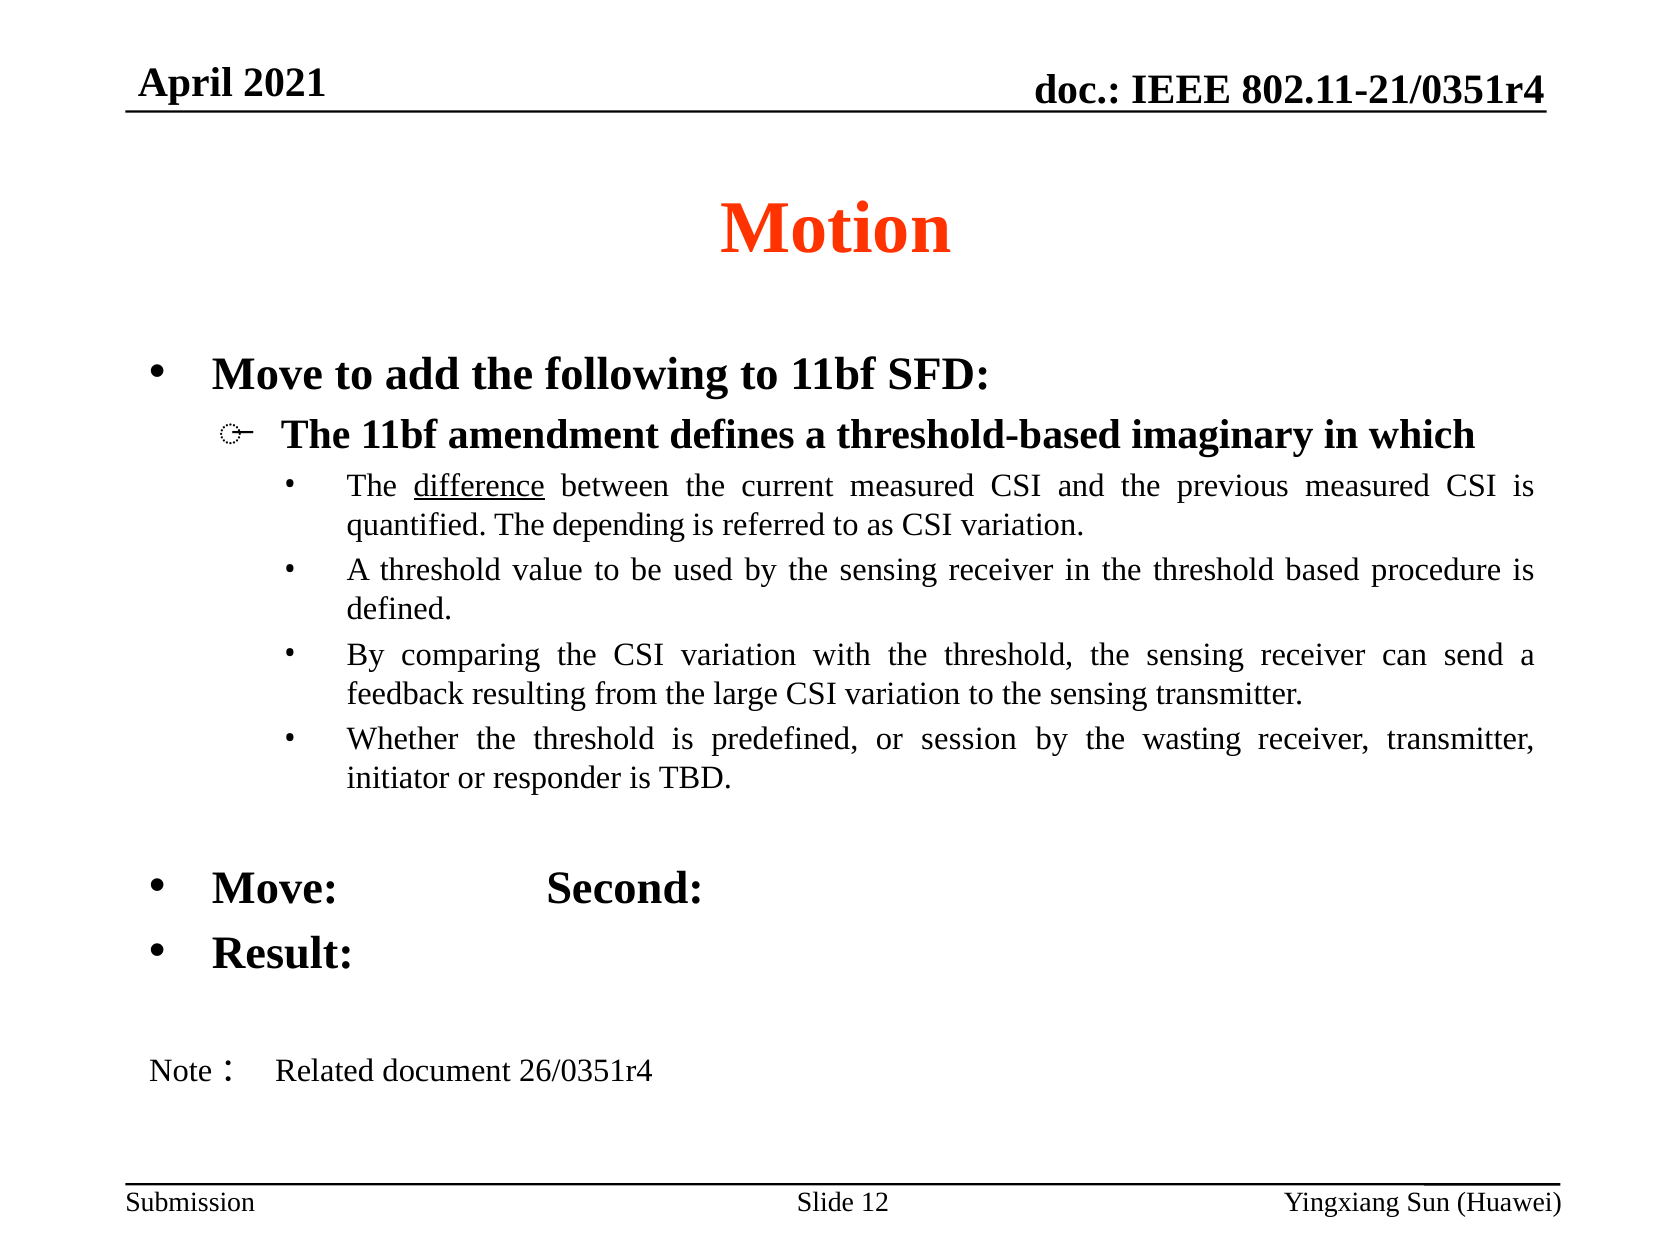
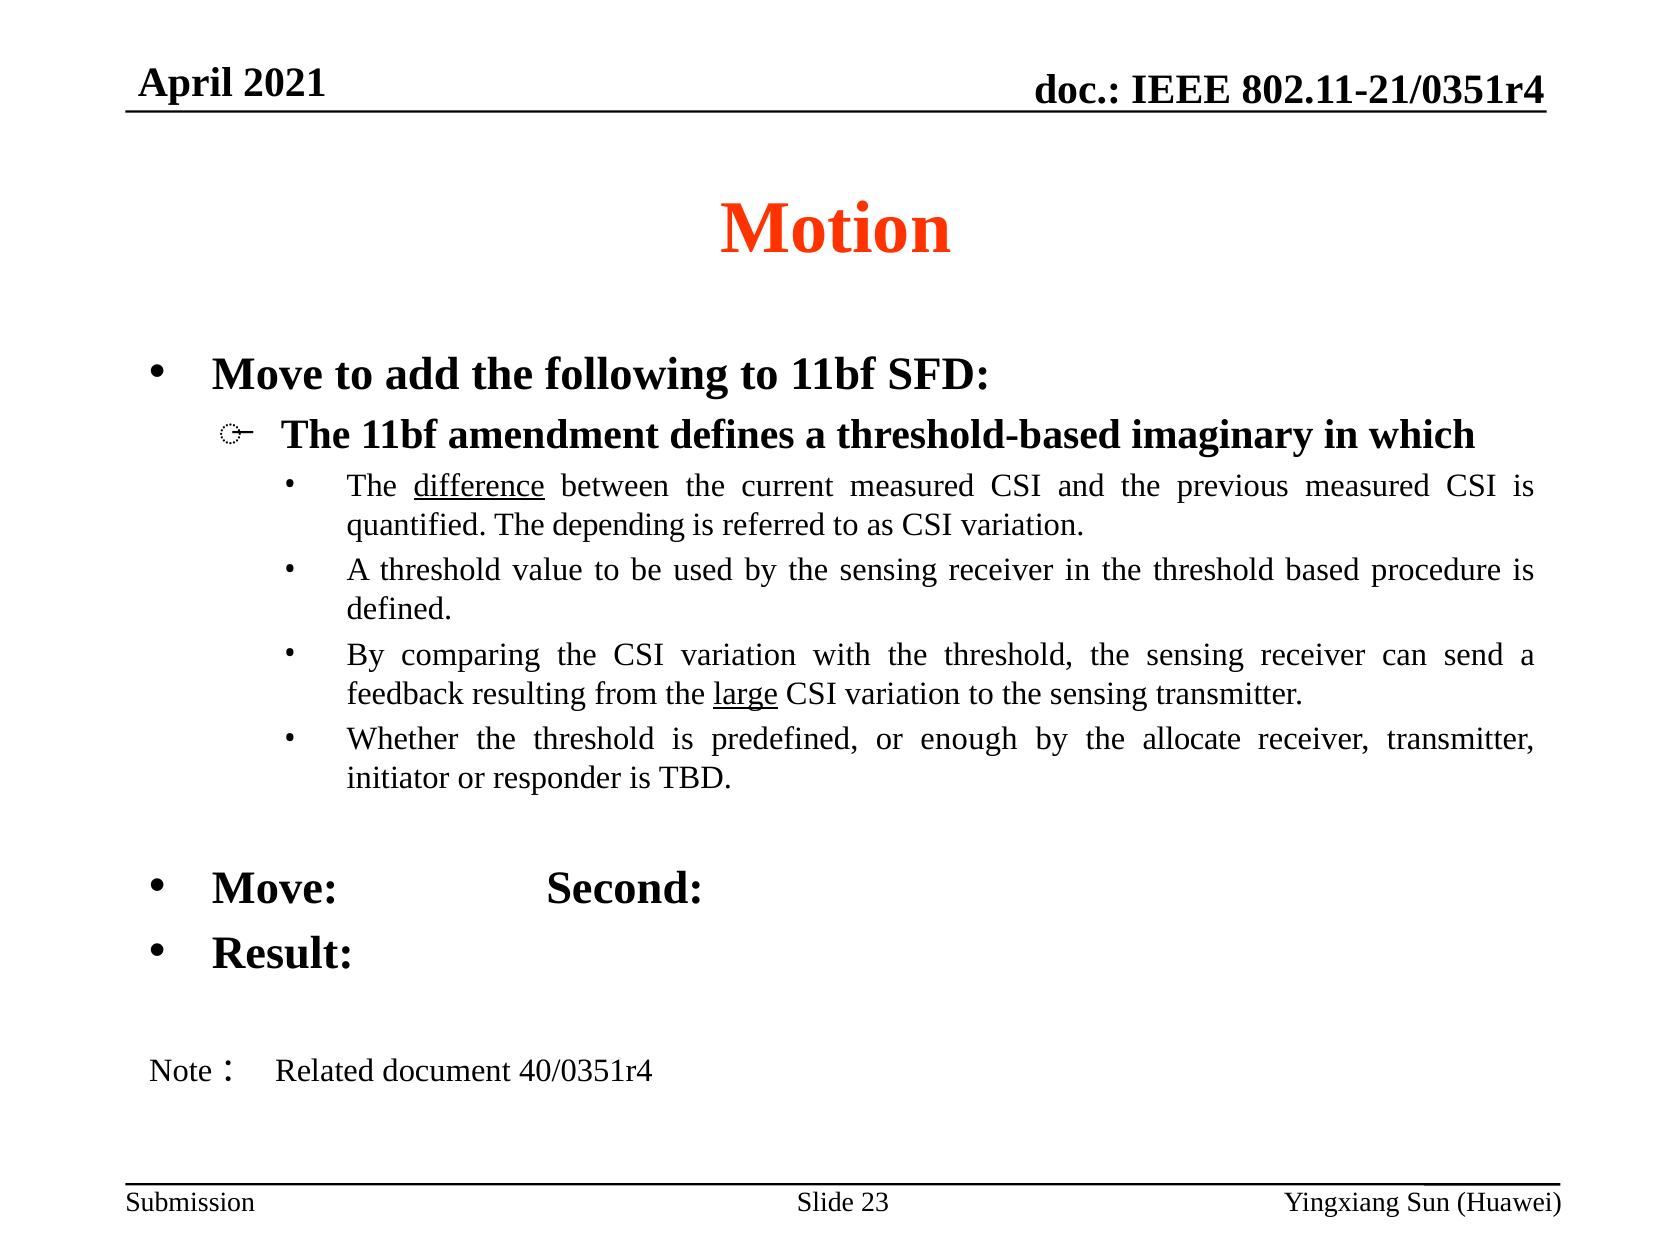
large underline: none -> present
session: session -> enough
wasting: wasting -> allocate
26/0351r4: 26/0351r4 -> 40/0351r4
12: 12 -> 23
